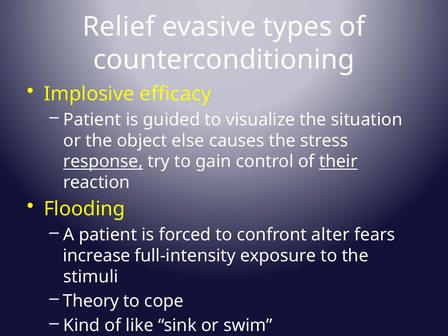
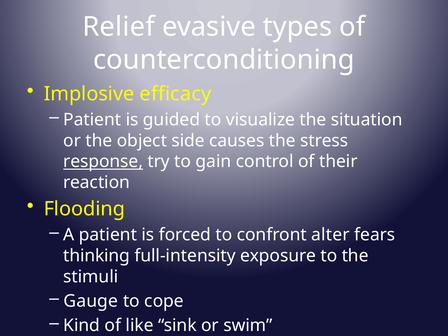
else: else -> side
their underline: present -> none
increase: increase -> thinking
Theory: Theory -> Gauge
